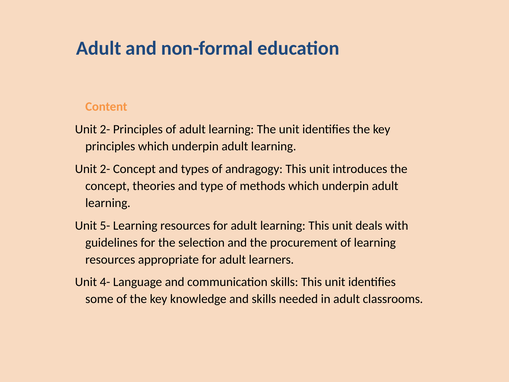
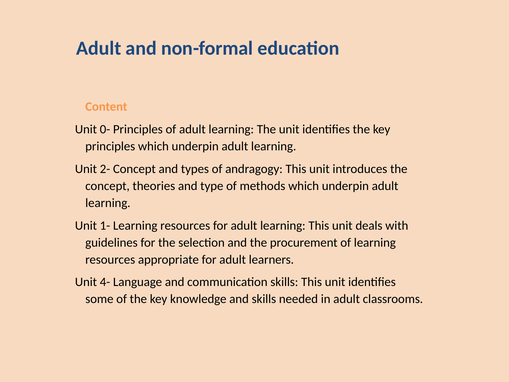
2- at (105, 129): 2- -> 0-
5-: 5- -> 1-
